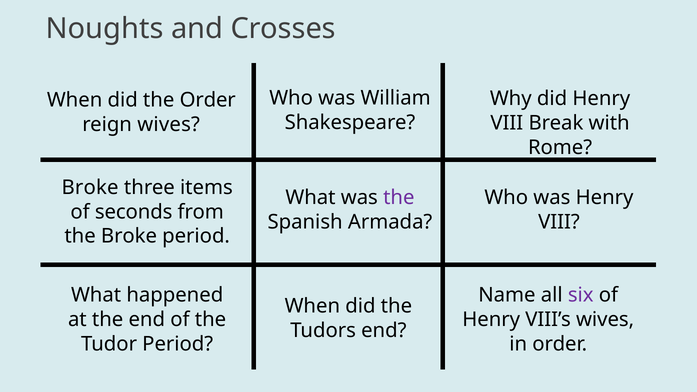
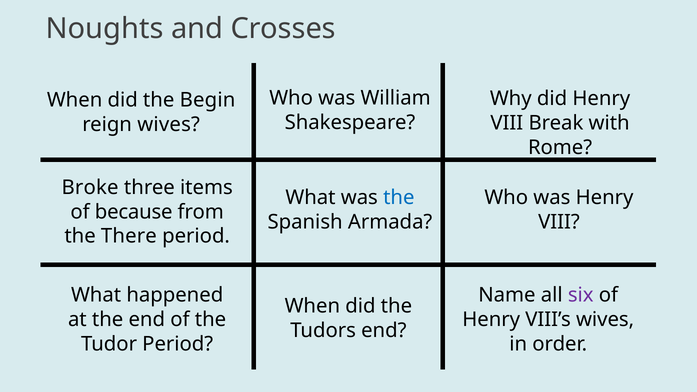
the Order: Order -> Begin
the at (399, 198) colour: purple -> blue
seconds: seconds -> because
the Broke: Broke -> There
